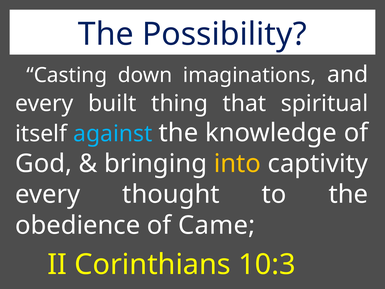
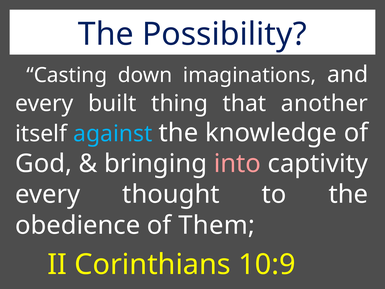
spiritual: spiritual -> another
into colour: yellow -> pink
Came: Came -> Them
10:3: 10:3 -> 10:9
